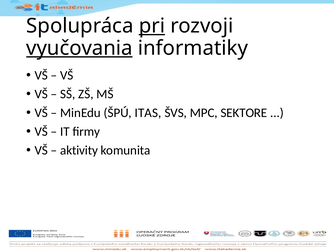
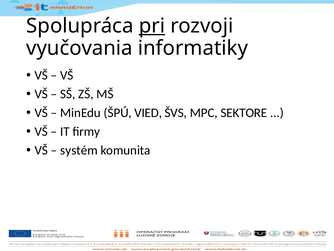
vyučovania underline: present -> none
ITAS: ITAS -> VIED
aktivity: aktivity -> systém
